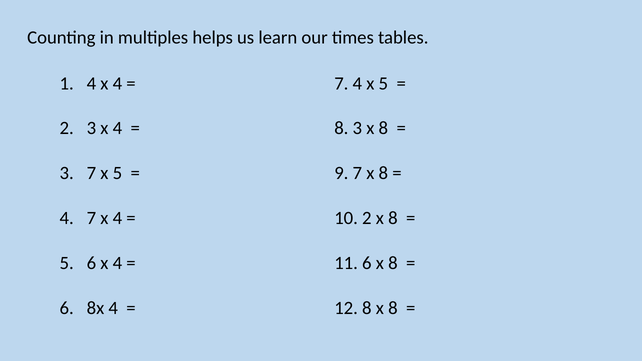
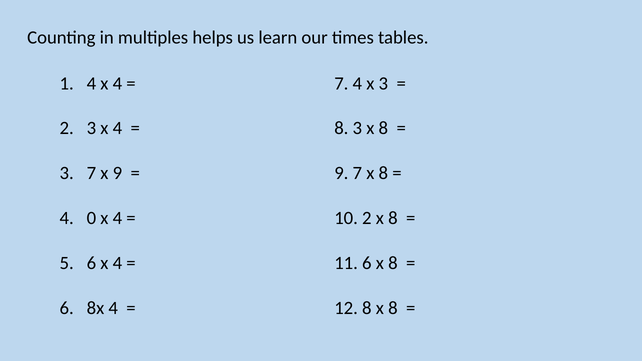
4 x 5: 5 -> 3
7 x 5: 5 -> 9
4 7: 7 -> 0
